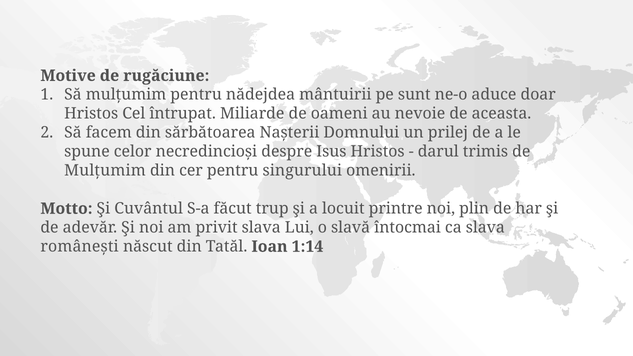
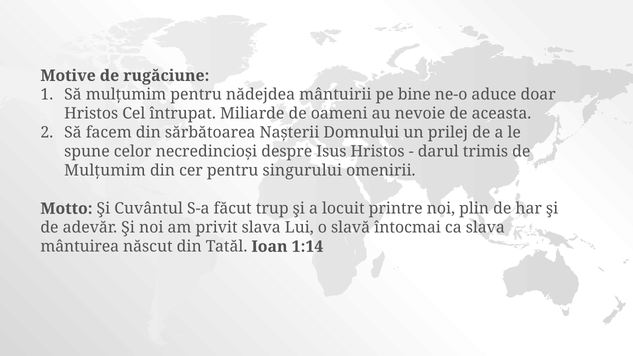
sunt: sunt -> bine
românești: românești -> mântuirea
